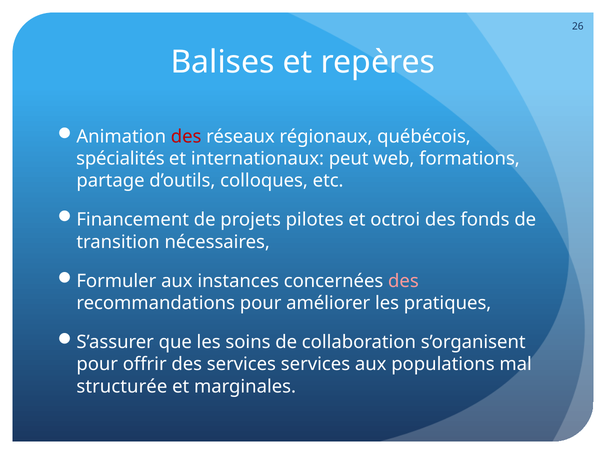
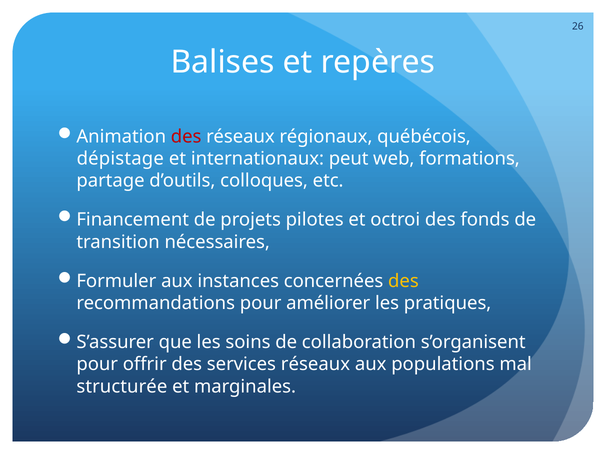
spécialités: spécialités -> dépistage
des at (403, 281) colour: pink -> yellow
services services: services -> réseaux
